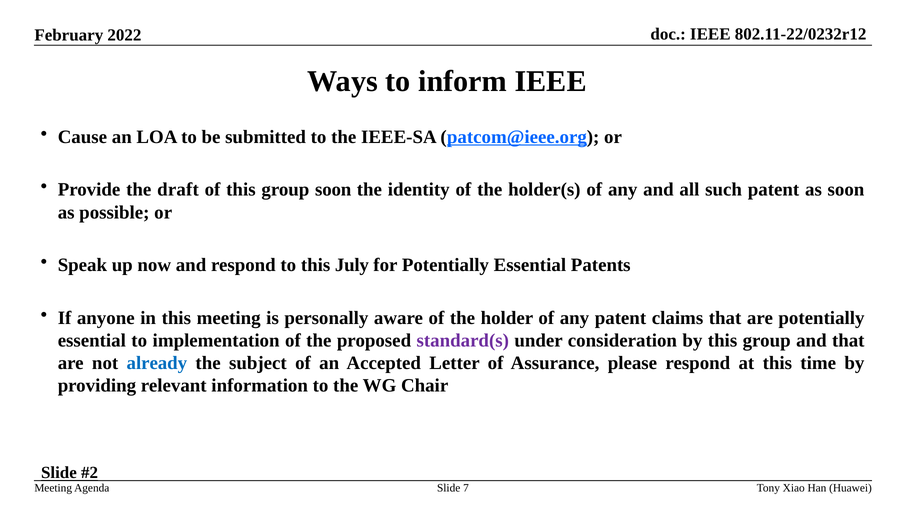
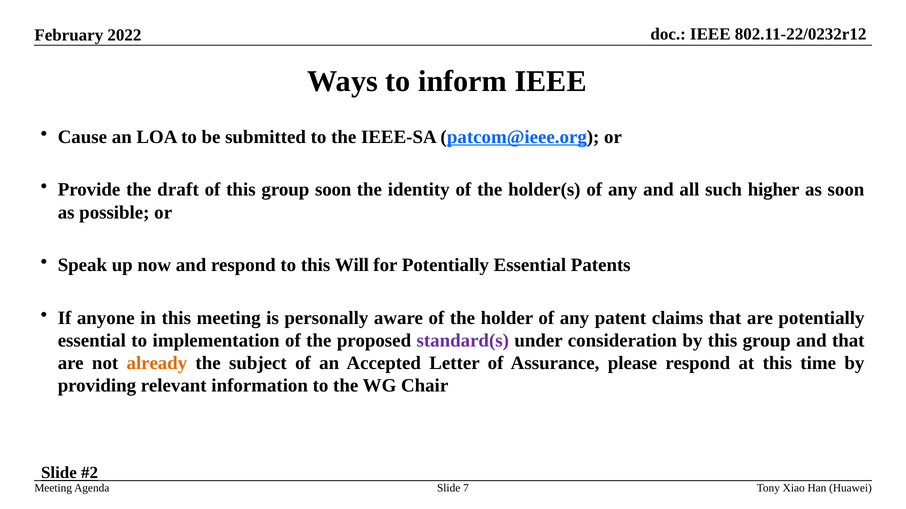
such patent: patent -> higher
July: July -> Will
already colour: blue -> orange
